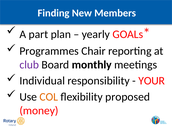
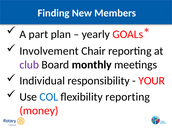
Programmes: Programmes -> Involvement
COL colour: orange -> blue
flexibility proposed: proposed -> reporting
